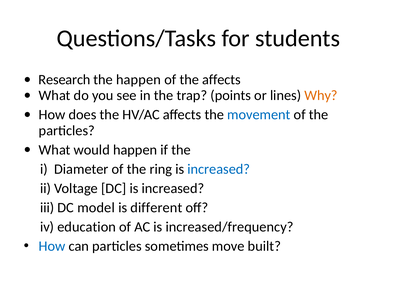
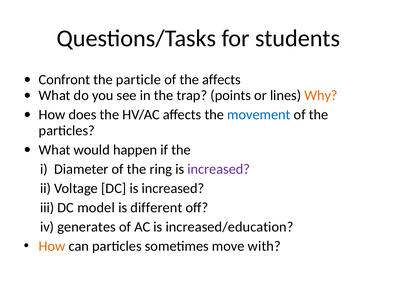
Research: Research -> Confront
the happen: happen -> particle
increased at (219, 169) colour: blue -> purple
education: education -> generates
increased/frequency: increased/frequency -> increased/education
How at (52, 246) colour: blue -> orange
built: built -> with
